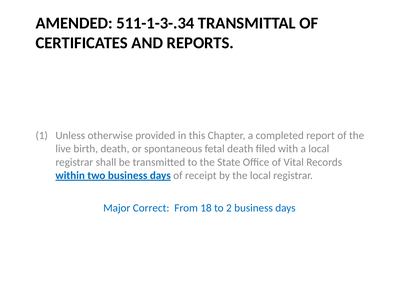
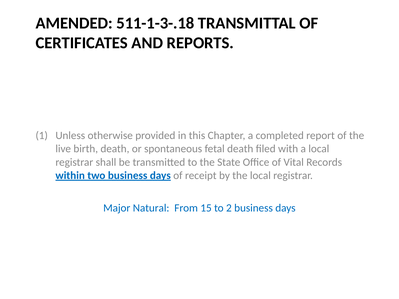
511-1-3-.34: 511-1-3-.34 -> 511-1-3-.18
Correct: Correct -> Natural
18: 18 -> 15
